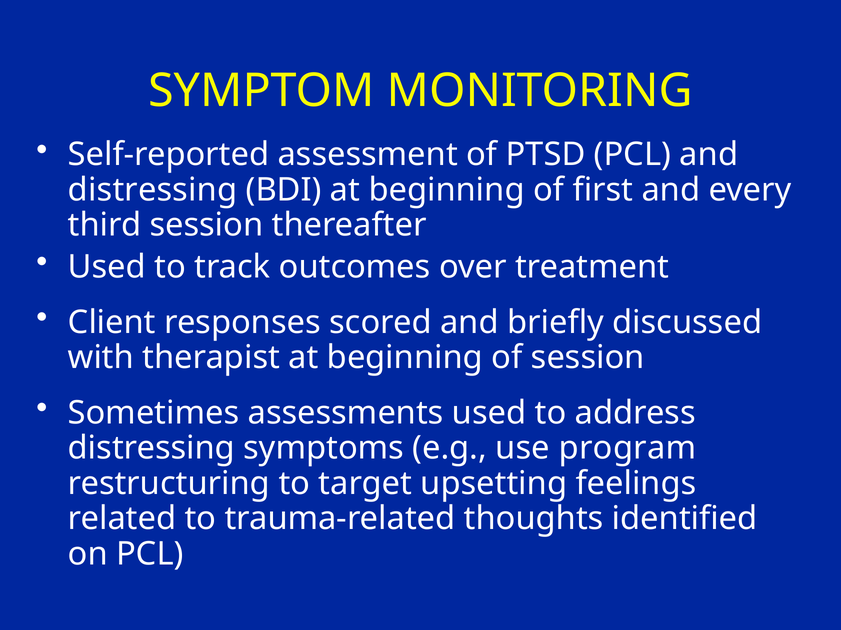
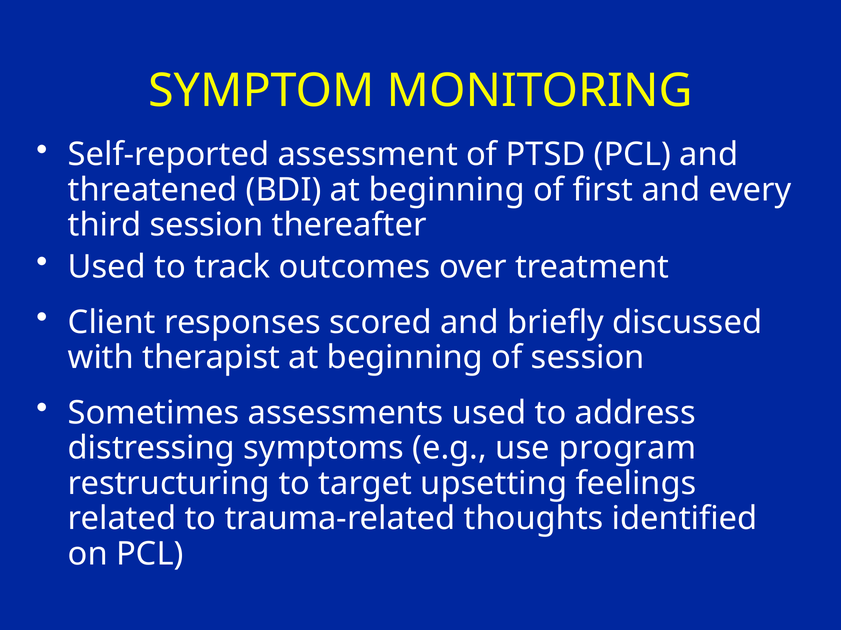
distressing at (153, 190): distressing -> threatened
